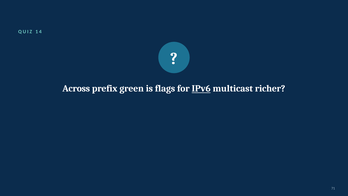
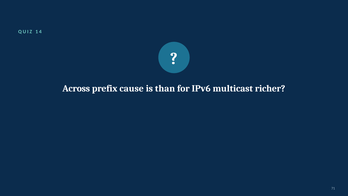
green: green -> cause
flags: flags -> than
IPv6 underline: present -> none
